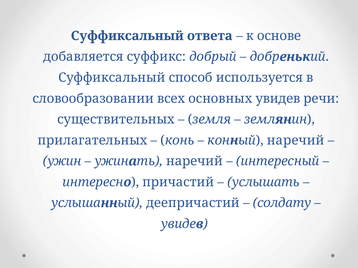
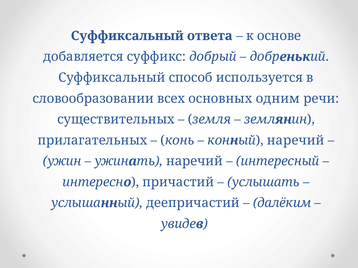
основных увидев: увидев -> одним
солдату: солдату -> далёким
